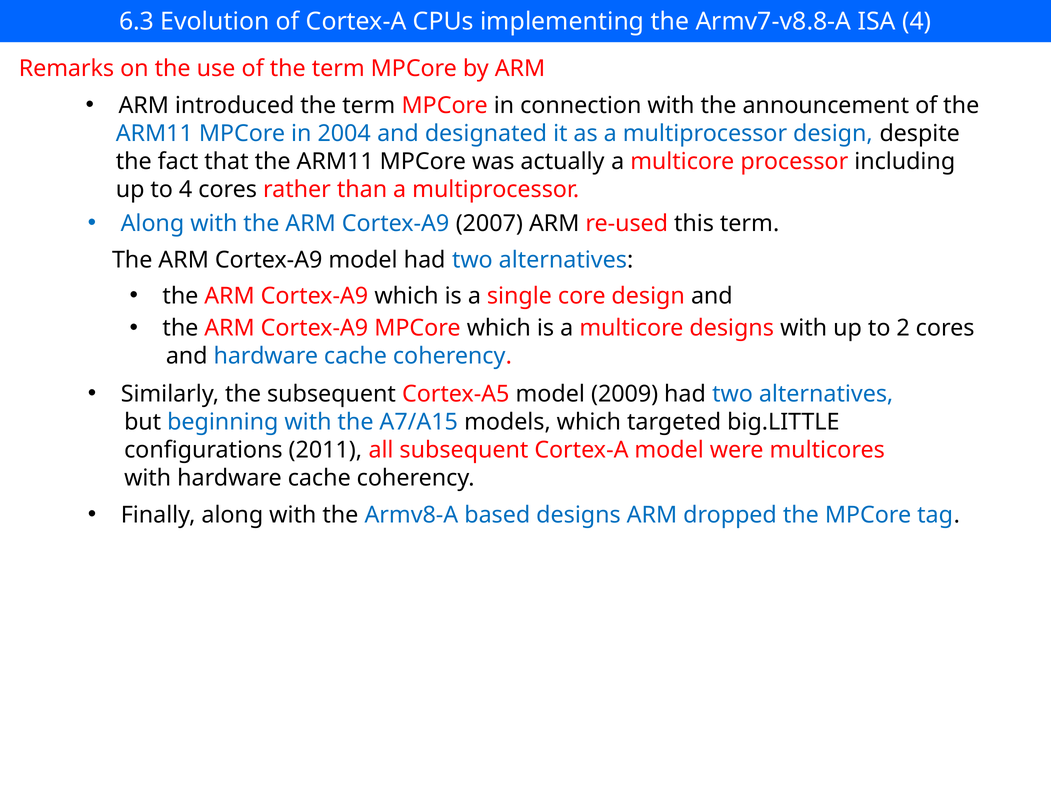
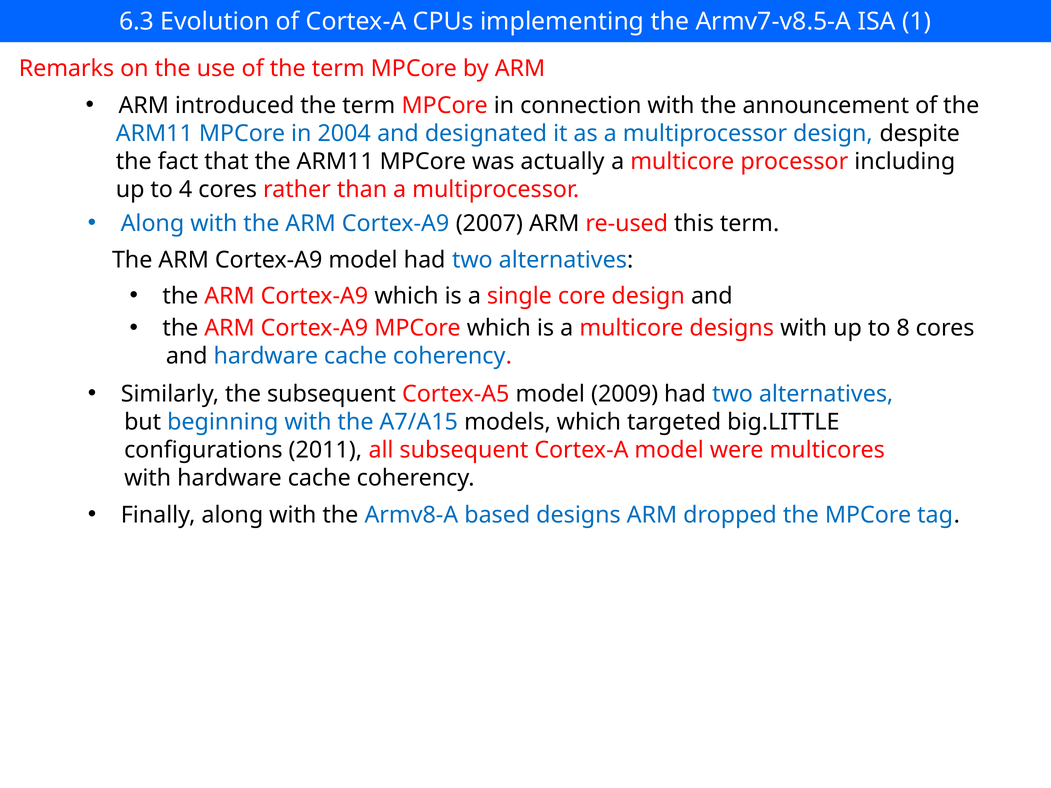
Armv7-v8.8-A: Armv7-v8.8-A -> Armv7-v8.5-A
ISA 4: 4 -> 1
2: 2 -> 8
